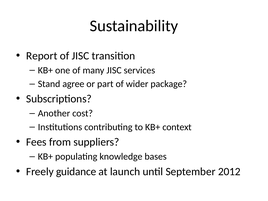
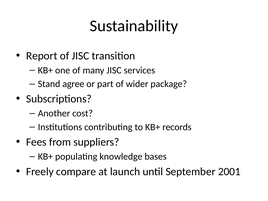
context: context -> records
guidance: guidance -> compare
2012: 2012 -> 2001
